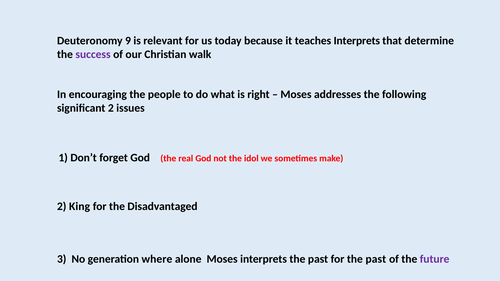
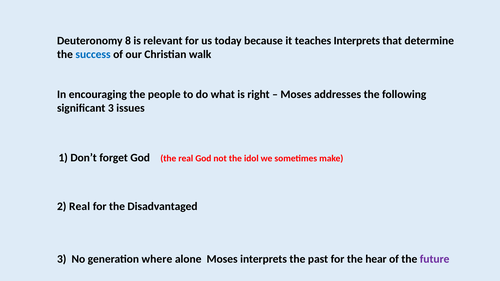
9: 9 -> 8
success colour: purple -> blue
significant 2: 2 -> 3
2 King: King -> Real
for the past: past -> hear
